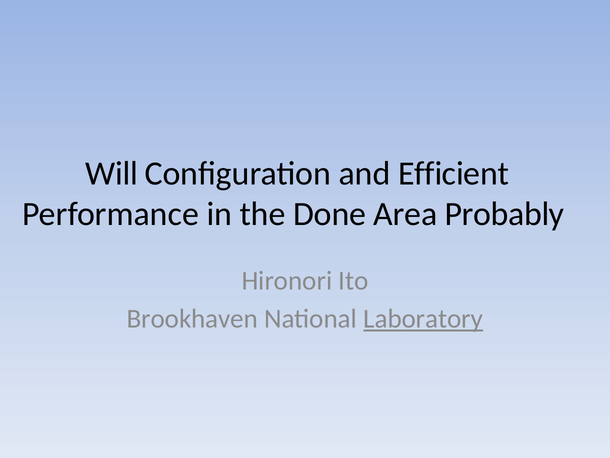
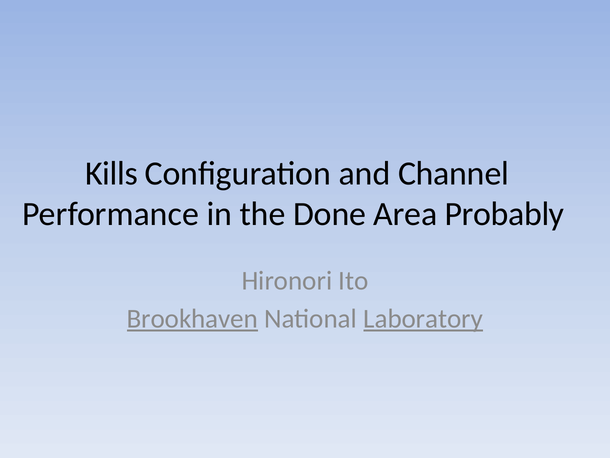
Will: Will -> Kills
Efficient: Efficient -> Channel
Brookhaven underline: none -> present
